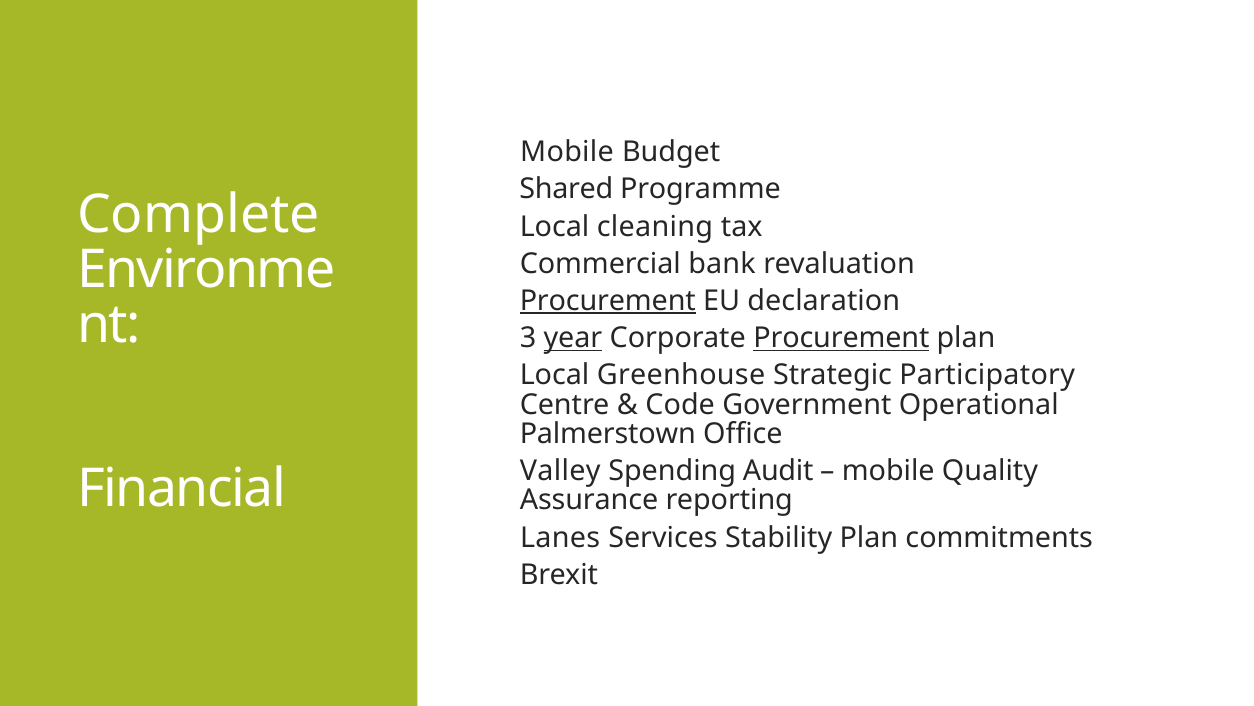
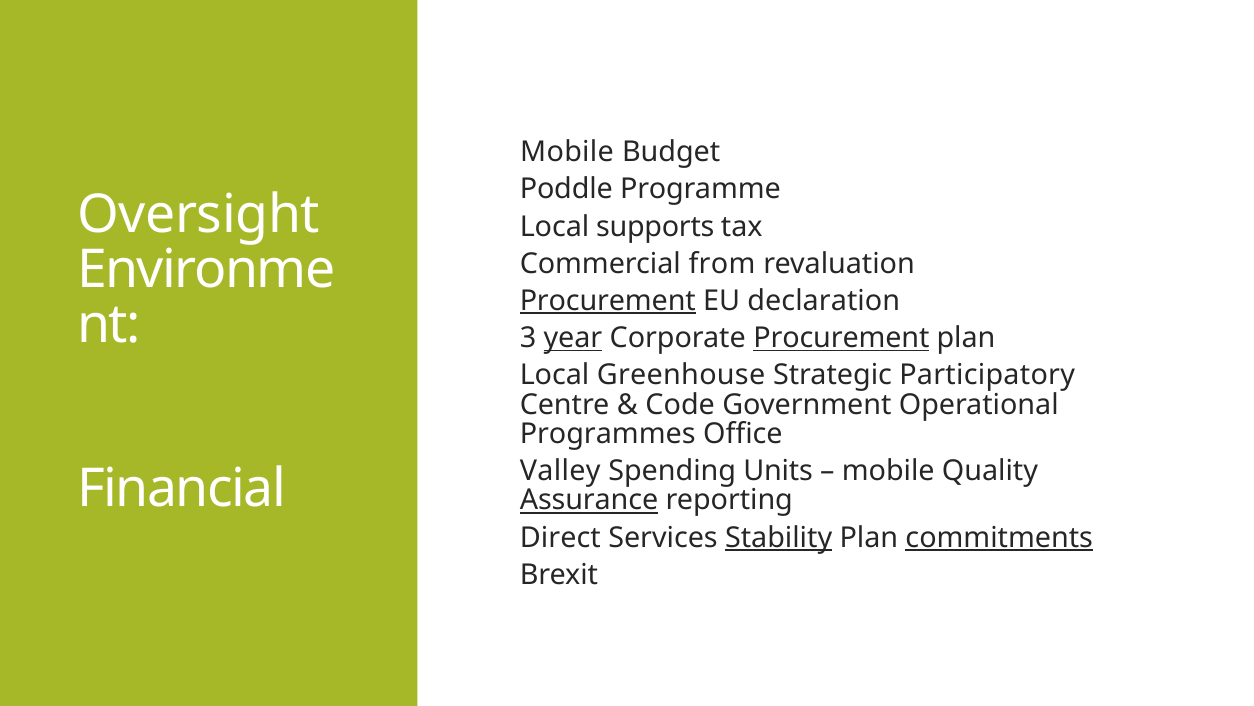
Shared: Shared -> Poddle
Complete: Complete -> Oversight
cleaning: cleaning -> supports
bank: bank -> from
Palmerstown: Palmerstown -> Programmes
Audit: Audit -> Units
Assurance underline: none -> present
Lanes: Lanes -> Direct
Stability underline: none -> present
commitments underline: none -> present
